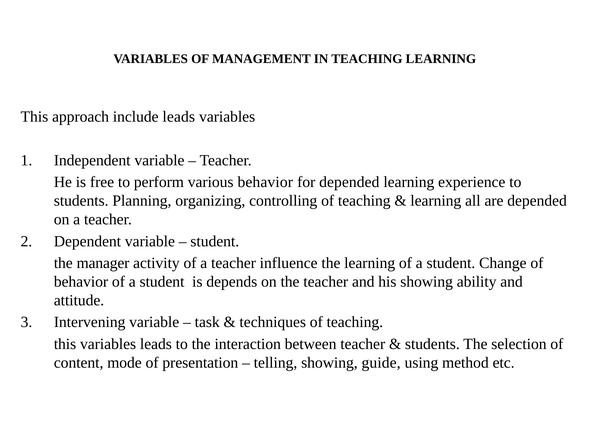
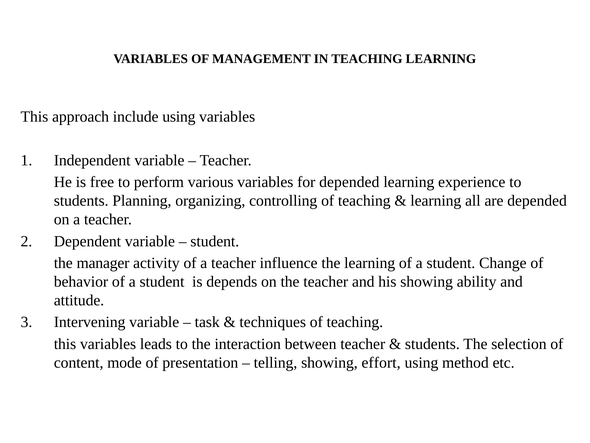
include leads: leads -> using
various behavior: behavior -> variables
guide: guide -> effort
